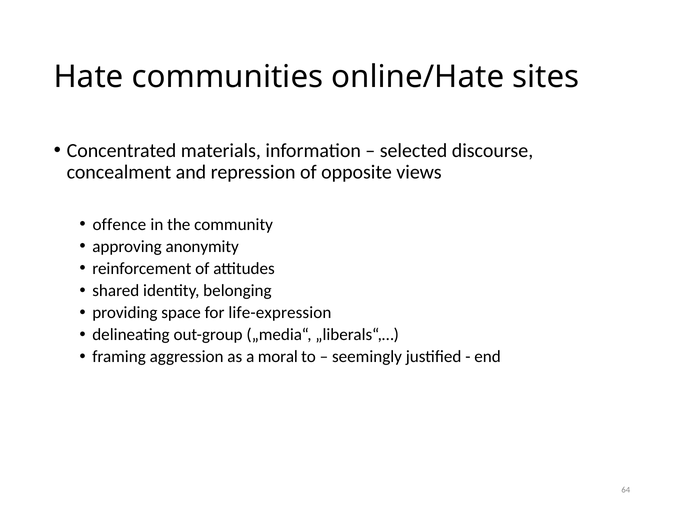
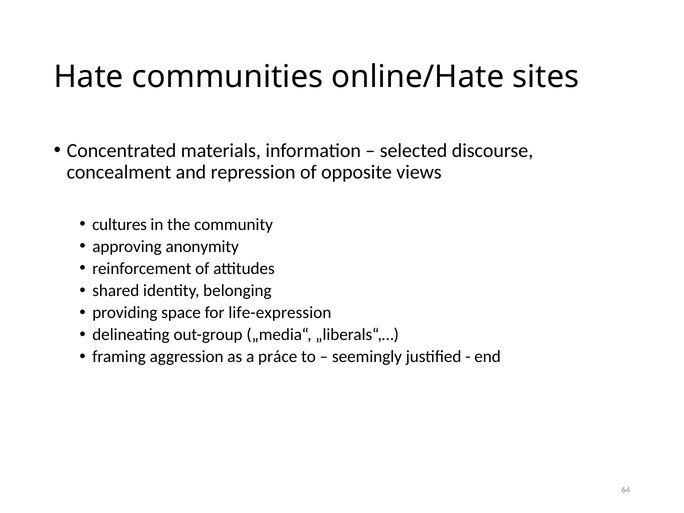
offence: offence -> cultures
moral: moral -> práce
